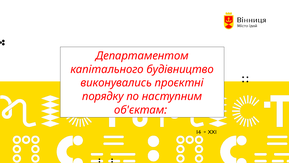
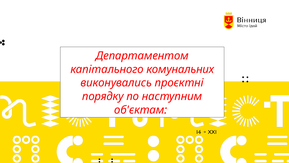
будівництво: будівництво -> комунальних
